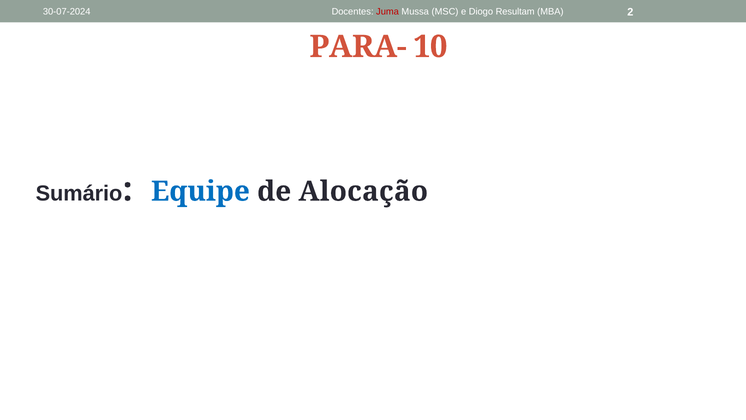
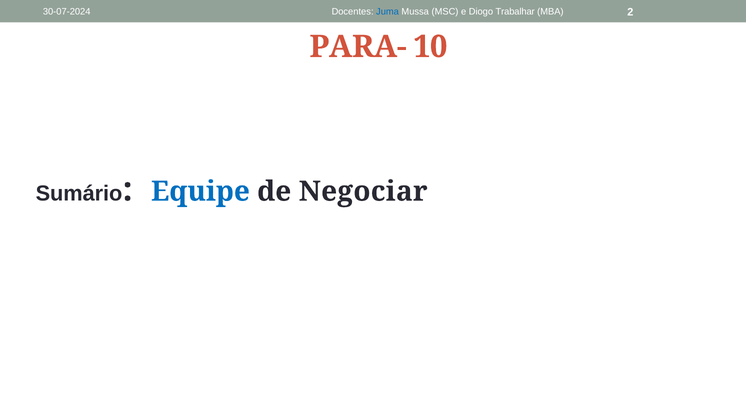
Juma colour: red -> blue
Resultam: Resultam -> Trabalhar
Alocação: Alocação -> Negociar
